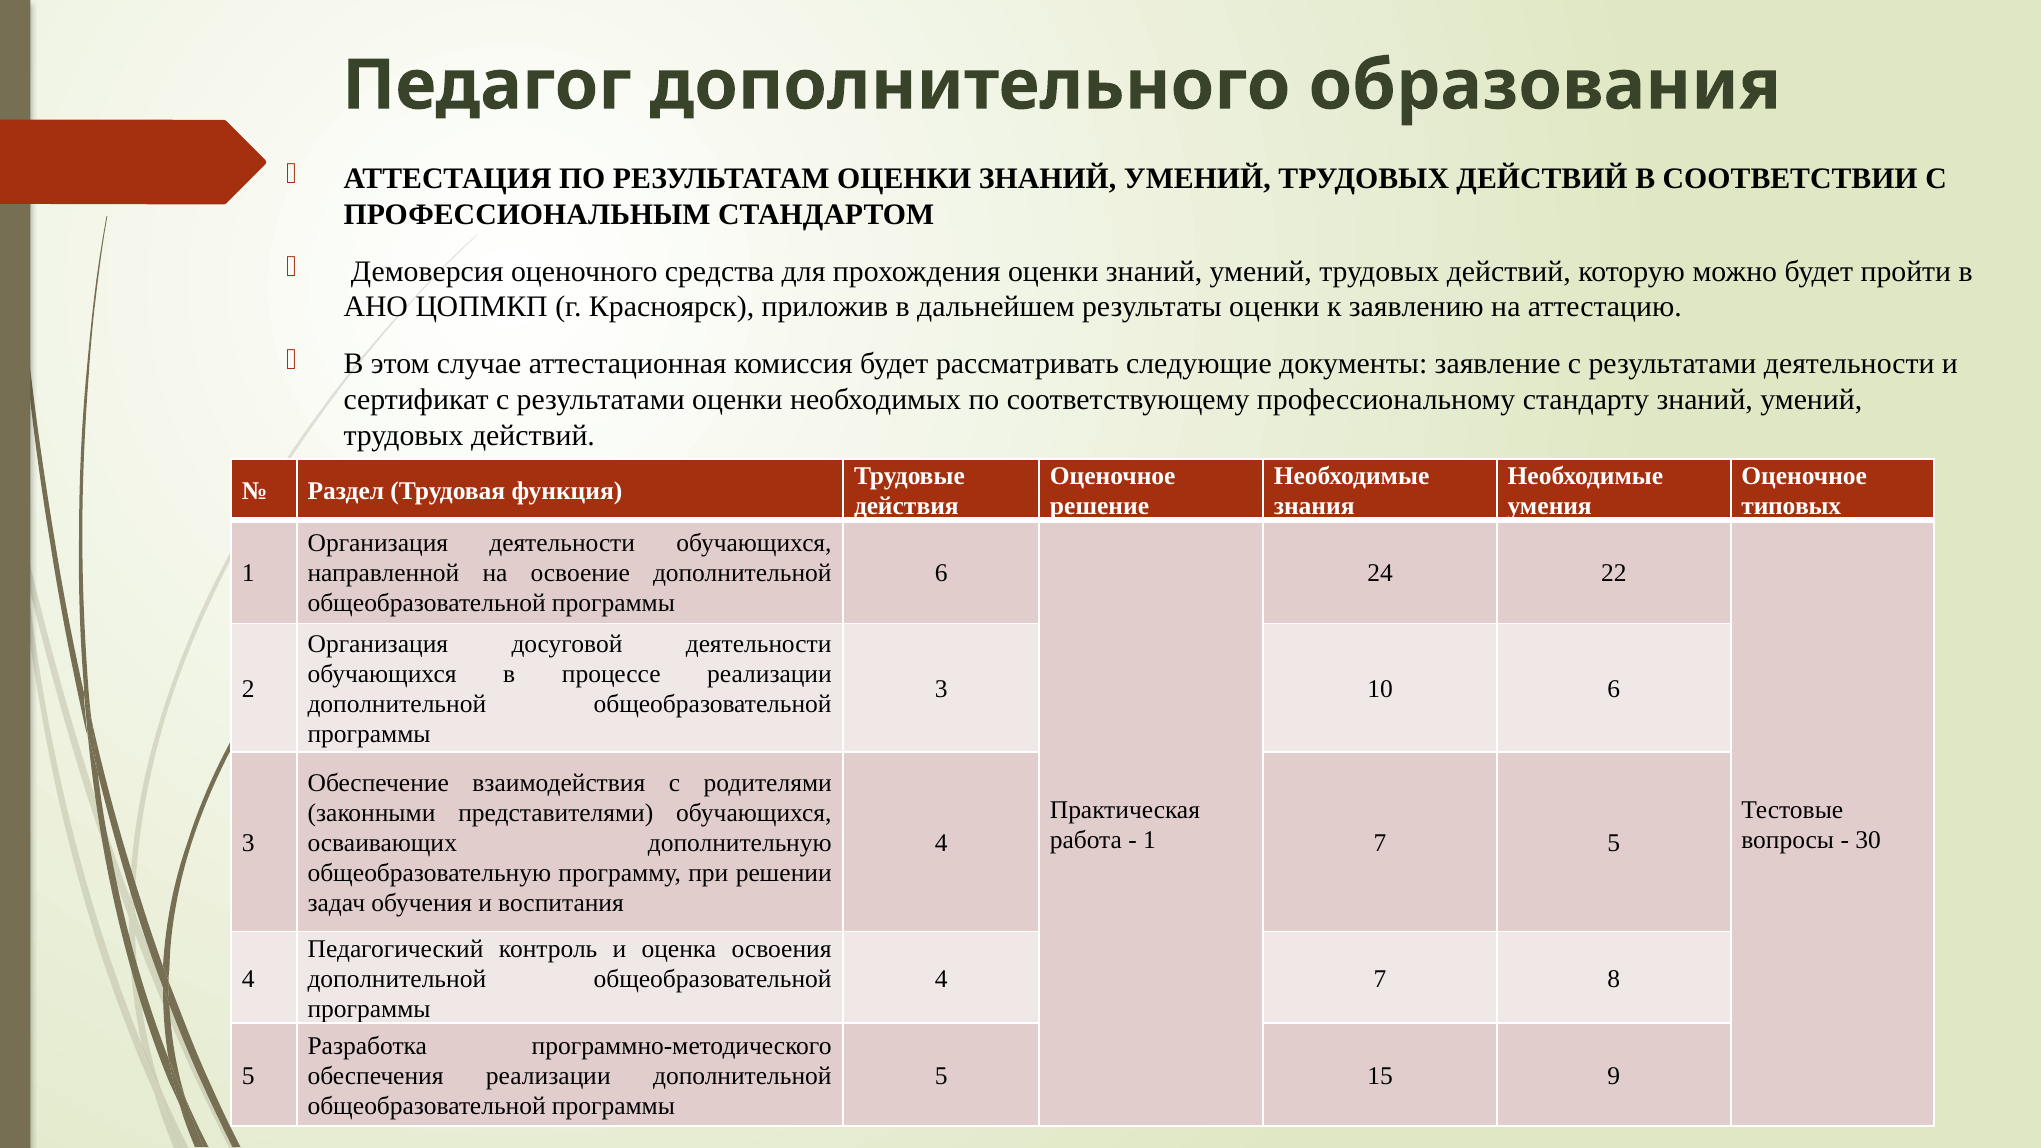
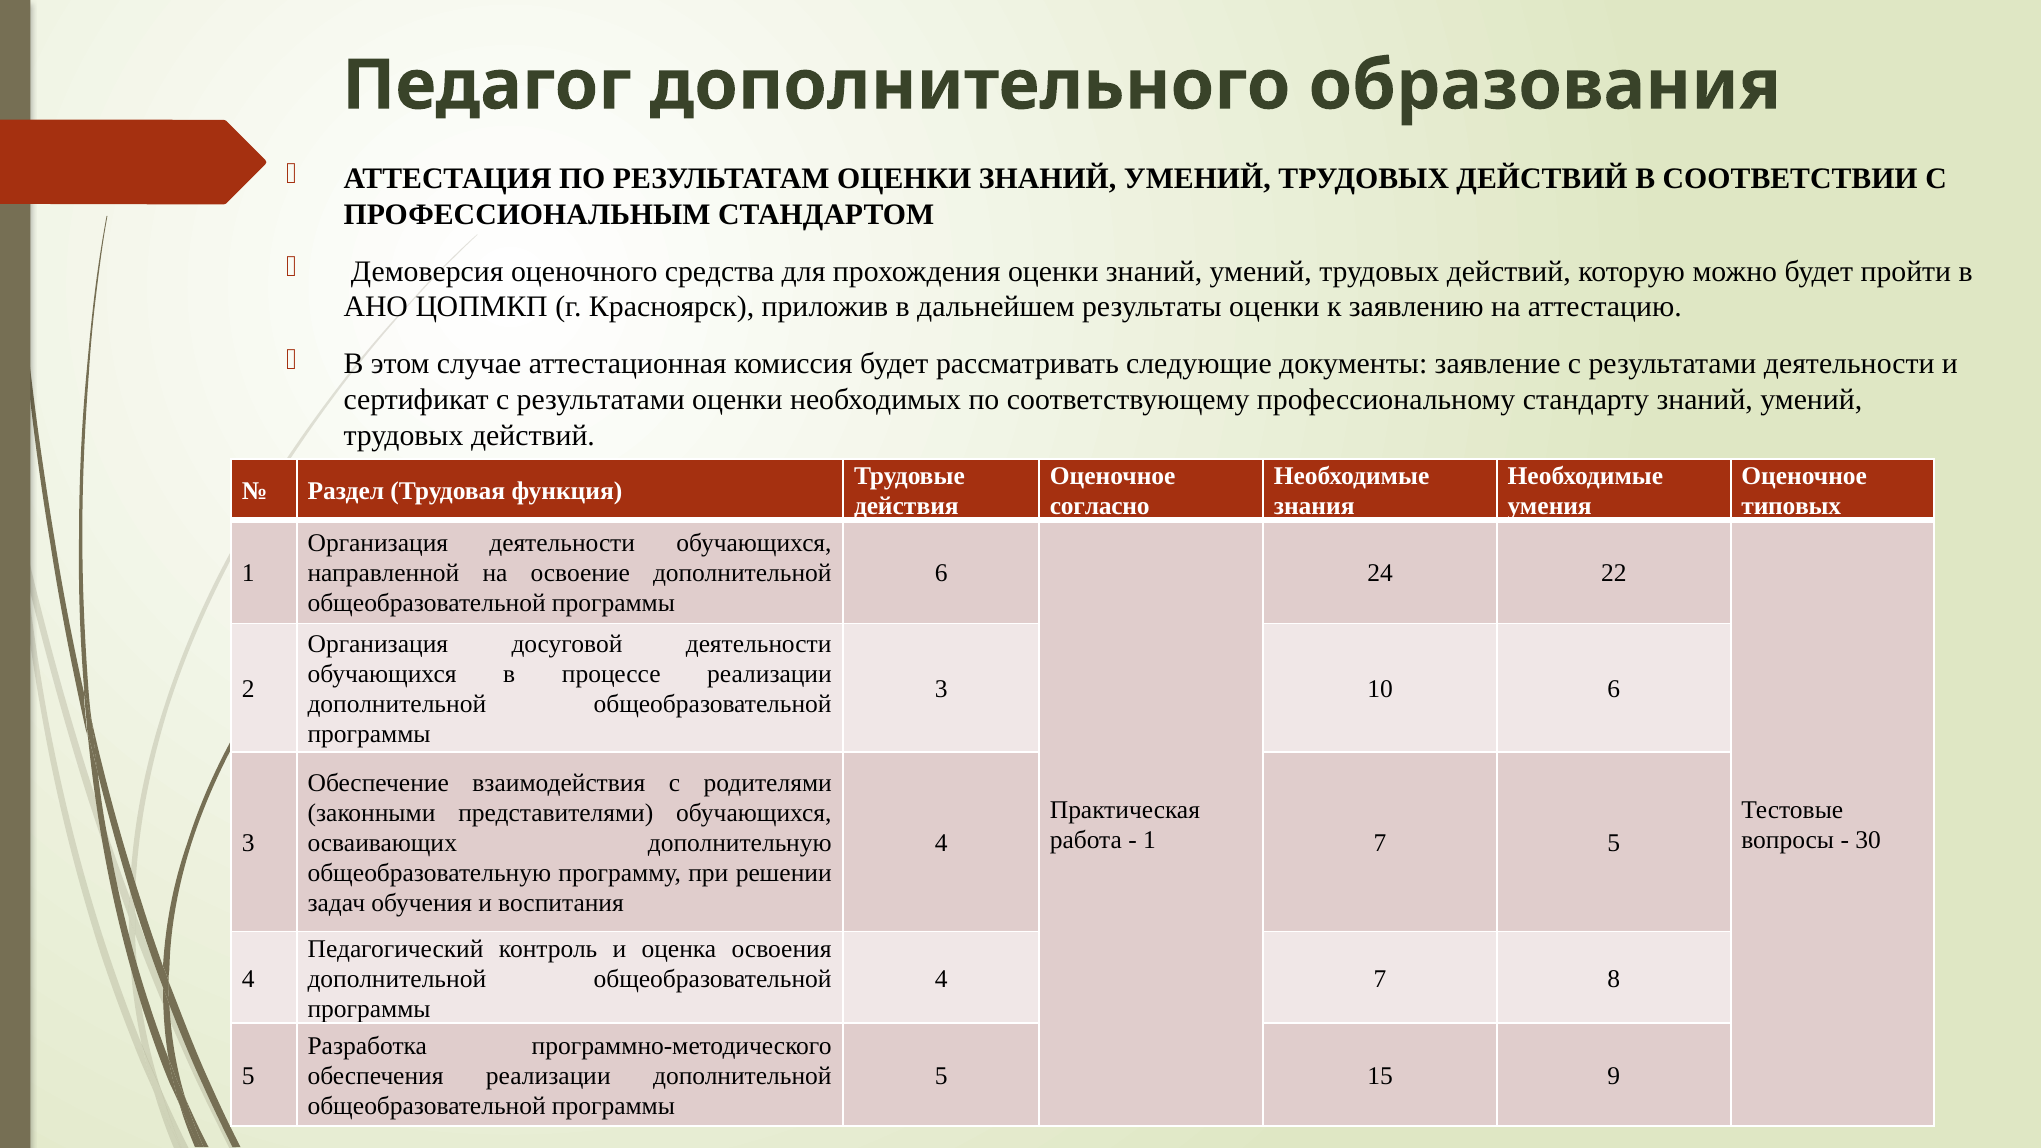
решение: решение -> согласно
